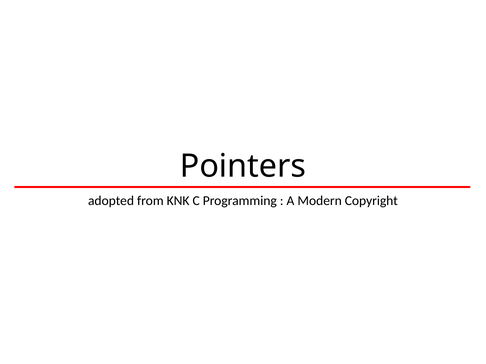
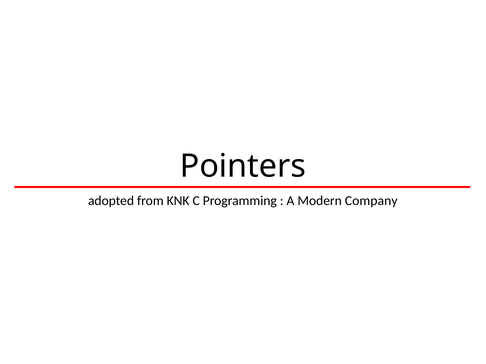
Copyright: Copyright -> Company
